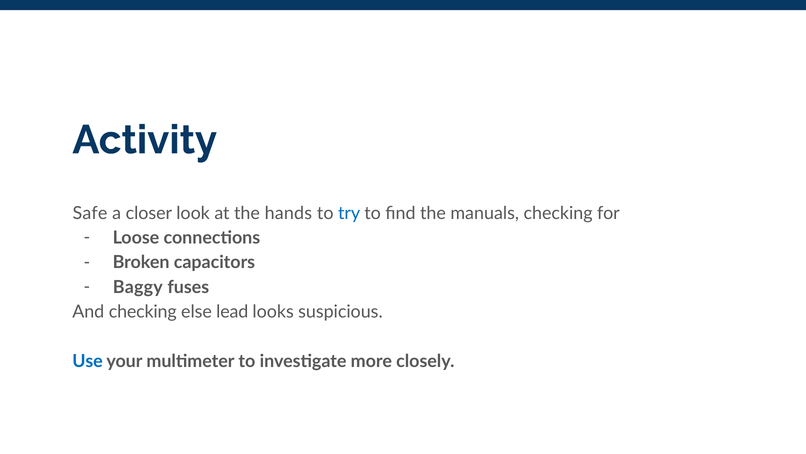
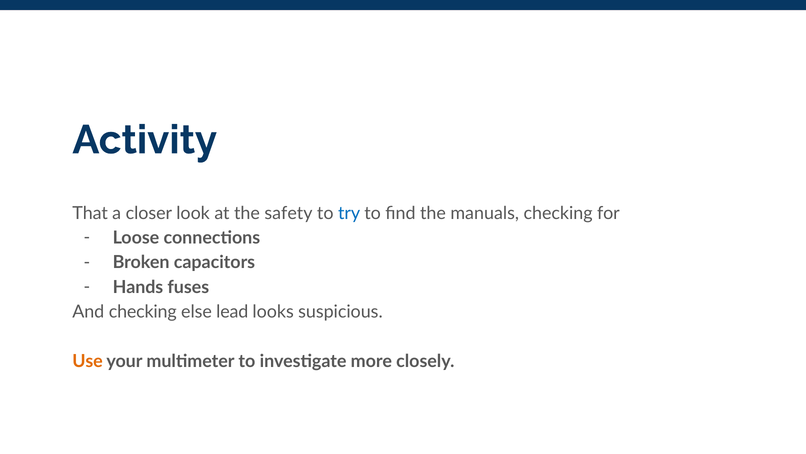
Safe: Safe -> That
hands: hands -> safety
Baggy: Baggy -> Hands
Use colour: blue -> orange
